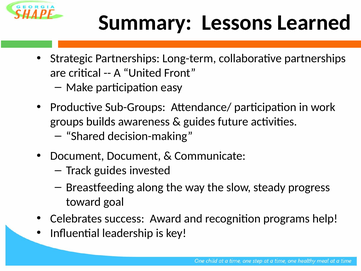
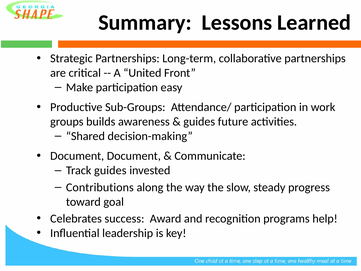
Breastfeeding: Breastfeeding -> Contributions
